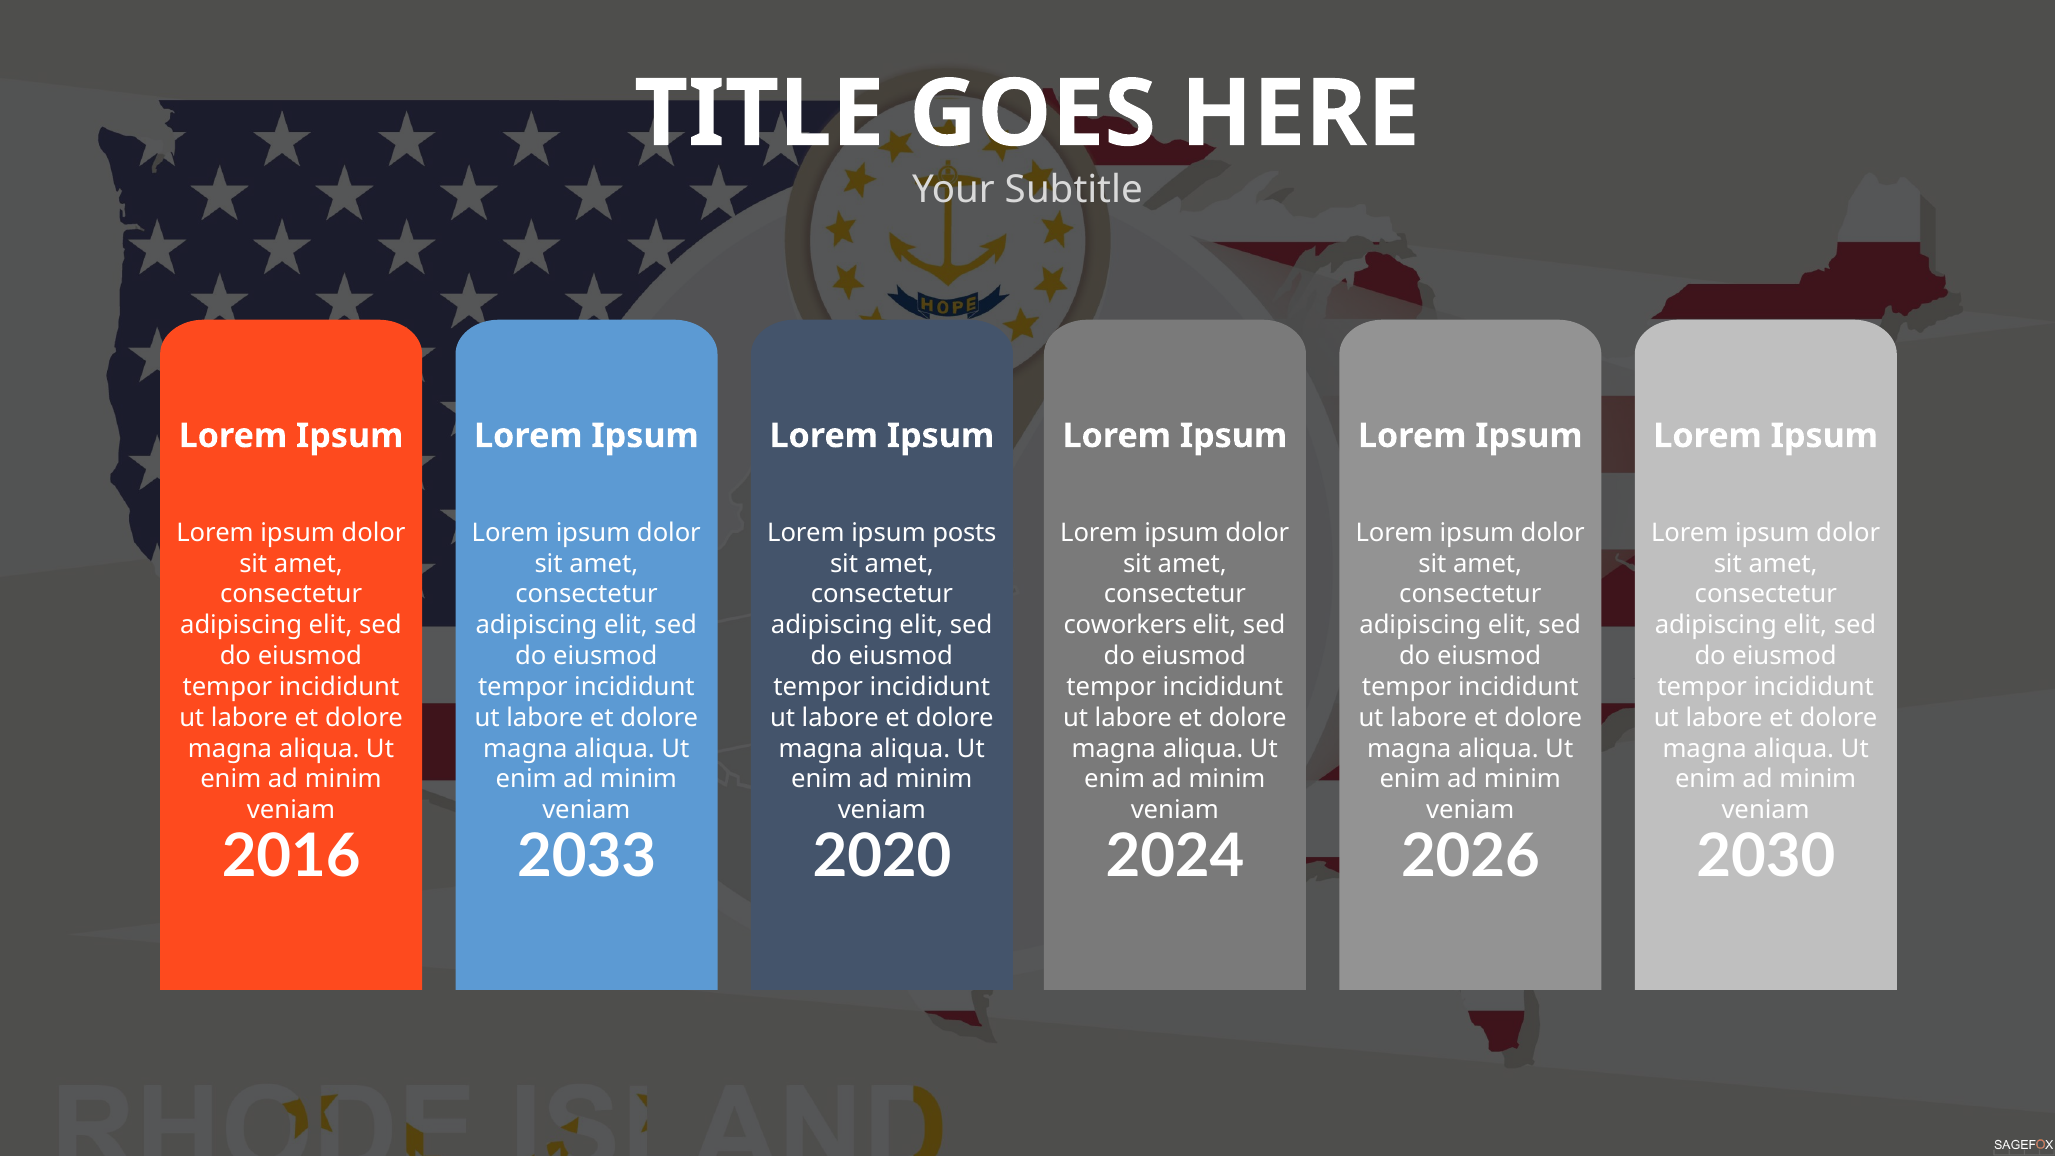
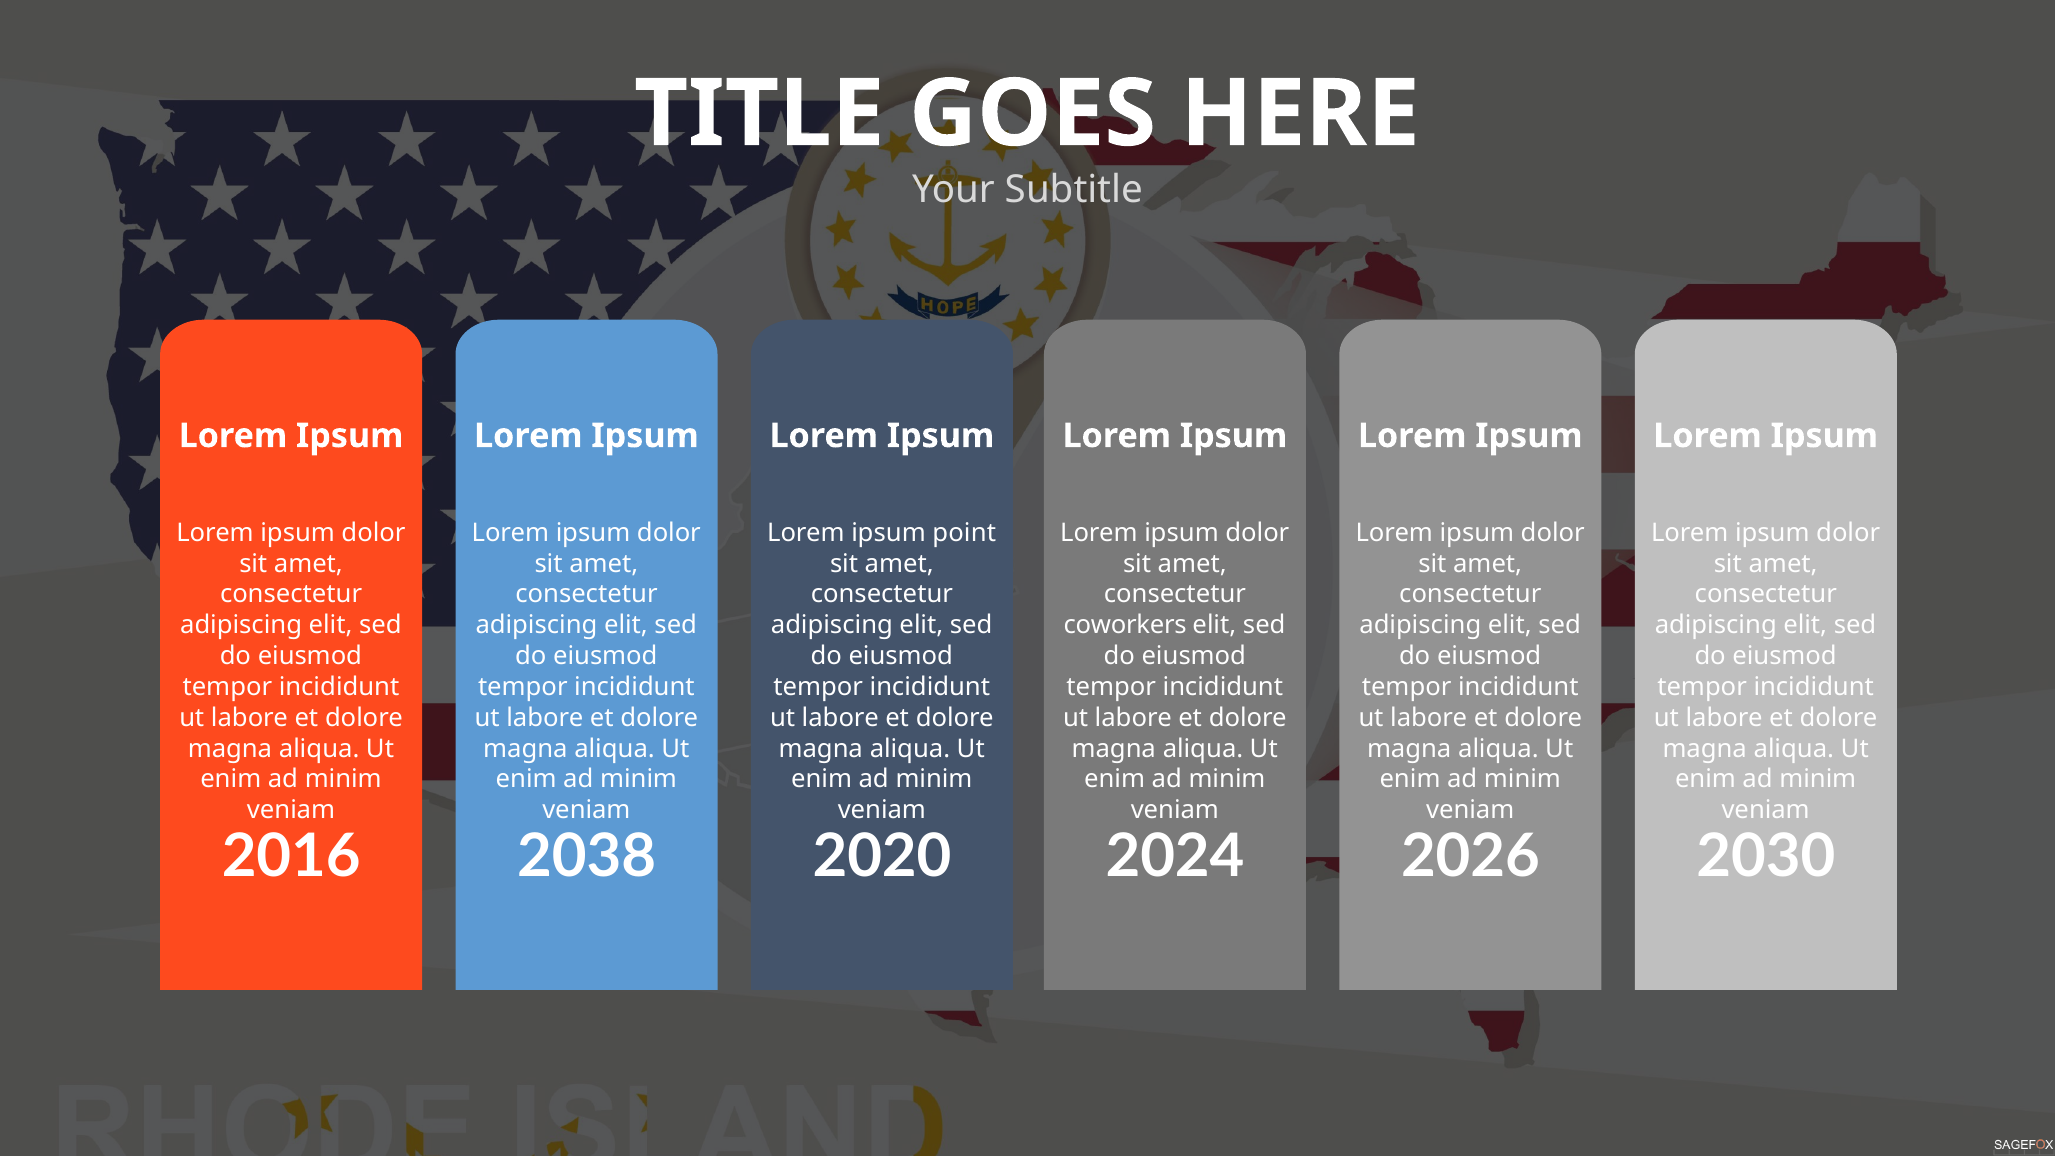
posts: posts -> point
2033: 2033 -> 2038
